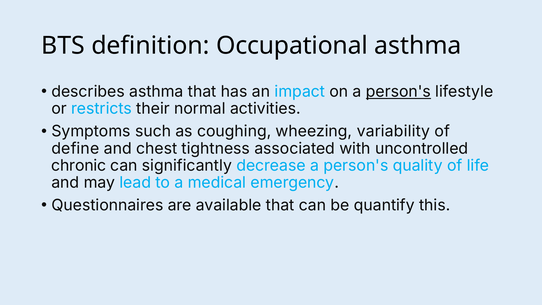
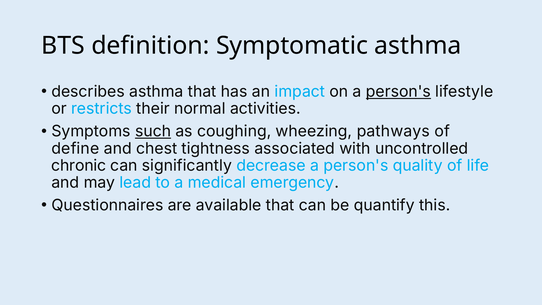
Occupational: Occupational -> Symptomatic
such underline: none -> present
variability: variability -> pathways
